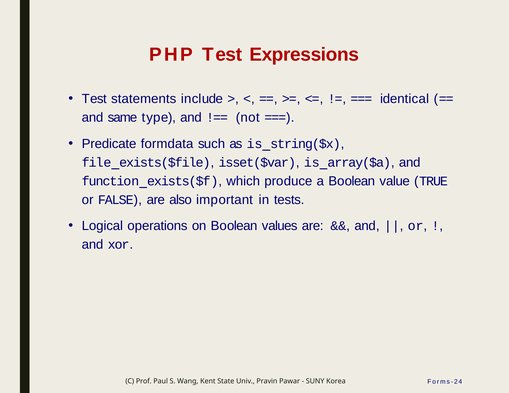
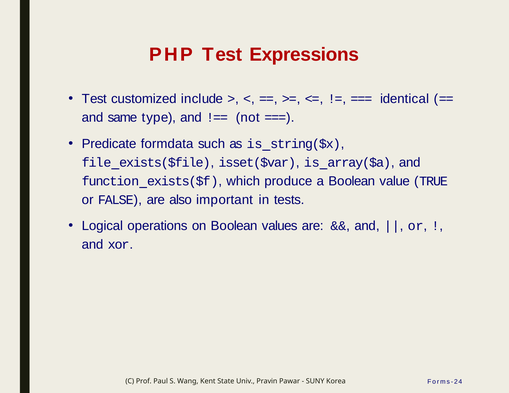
statements: statements -> customized
